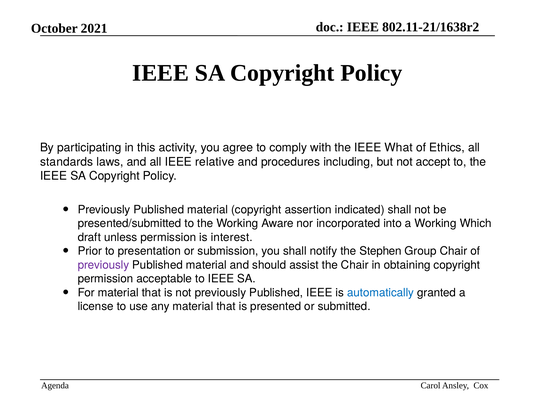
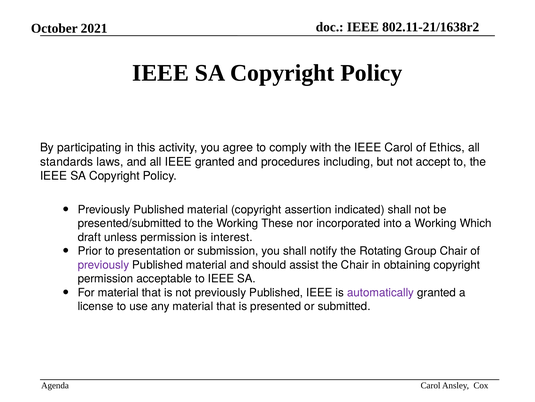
IEEE What: What -> Carol
IEEE relative: relative -> granted
Aware: Aware -> These
Stephen: Stephen -> Rotating
automatically colour: blue -> purple
